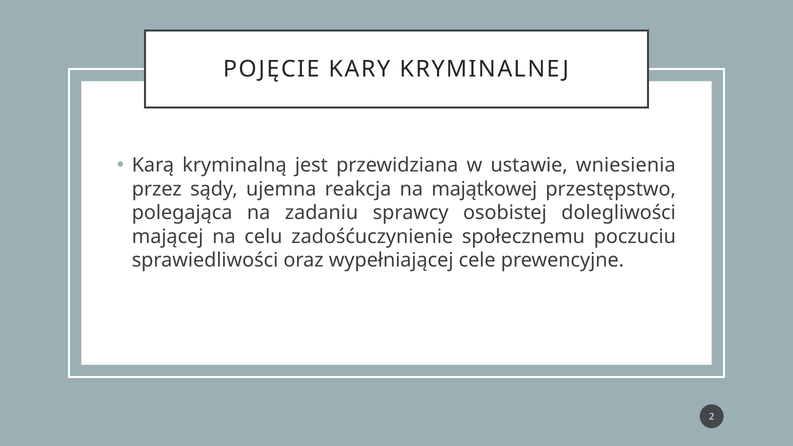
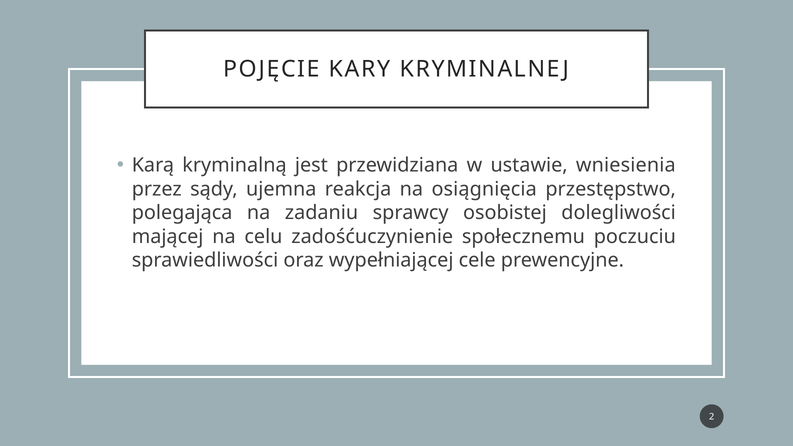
majątkowej: majątkowej -> osiągnięcia
